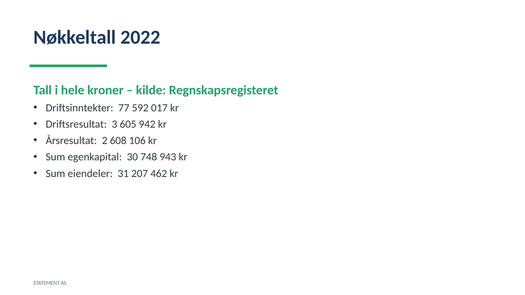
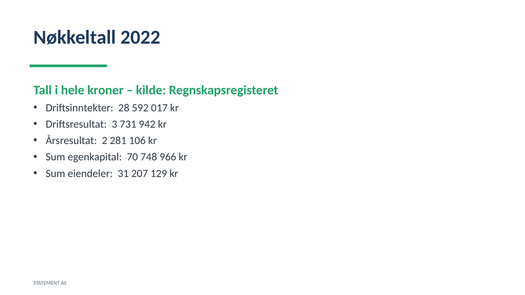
77: 77 -> 28
605: 605 -> 731
608: 608 -> 281
30: 30 -> 70
943: 943 -> 966
462: 462 -> 129
